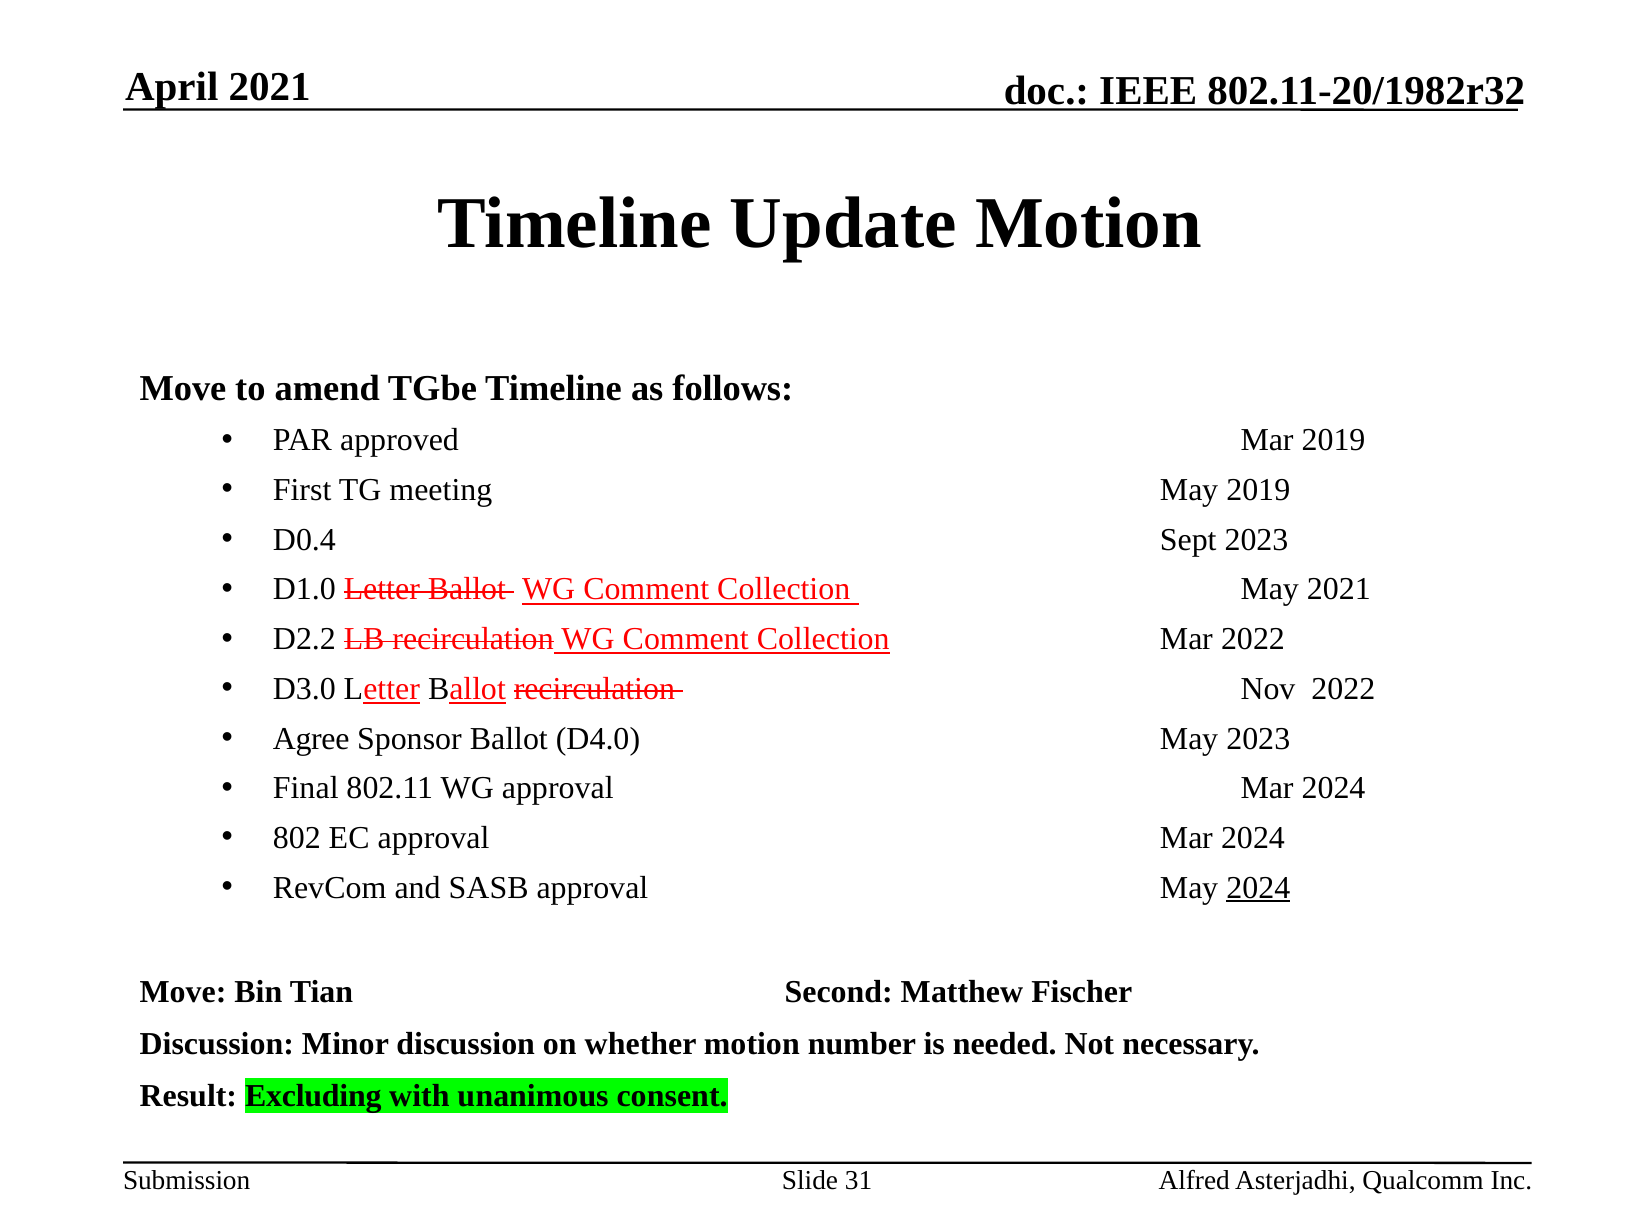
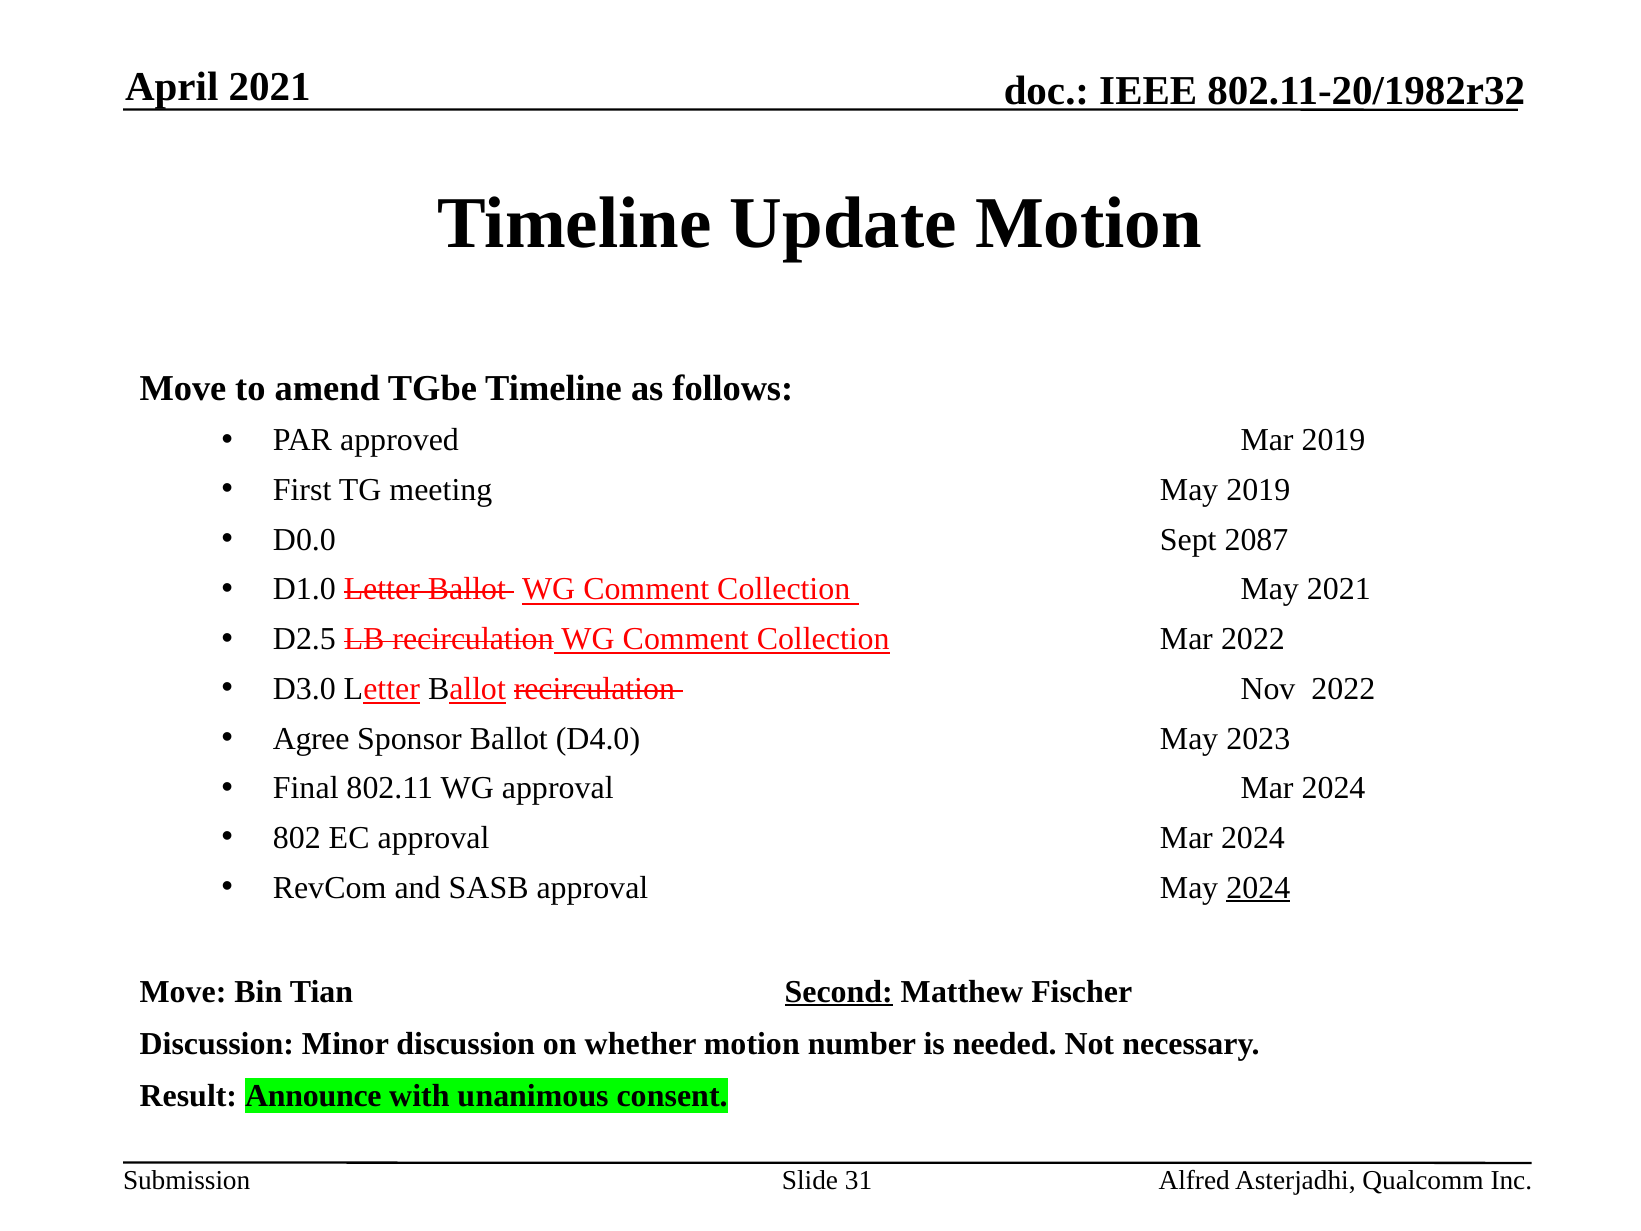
D0.4: D0.4 -> D0.0
Sept 2023: 2023 -> 2087
D2.2: D2.2 -> D2.5
Second underline: none -> present
Excluding: Excluding -> Announce
